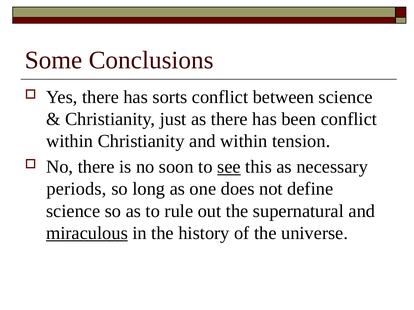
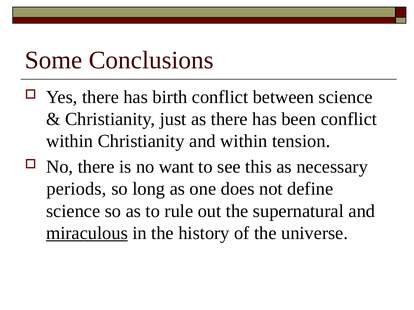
sorts: sorts -> birth
soon: soon -> want
see underline: present -> none
